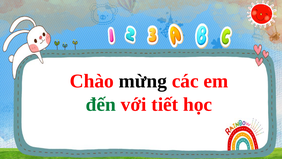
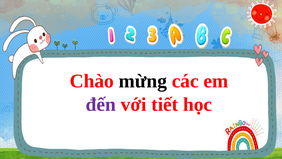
đến colour: green -> purple
